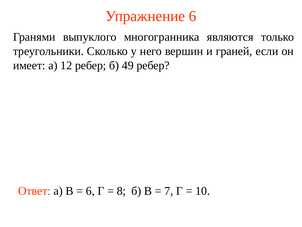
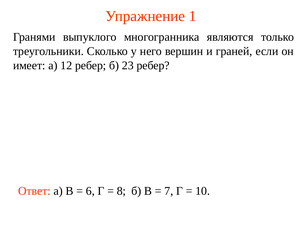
Упражнение 6: 6 -> 1
49: 49 -> 23
